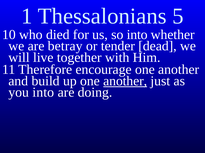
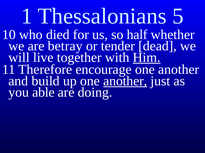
so into: into -> half
Him underline: none -> present
you into: into -> able
